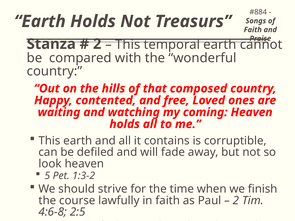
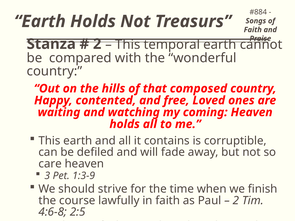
look: look -> care
5: 5 -> 3
1:3-2: 1:3-2 -> 1:3-9
